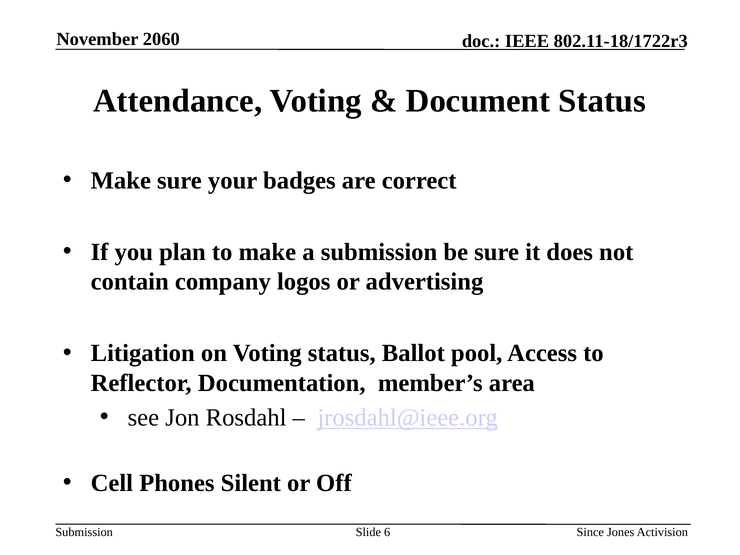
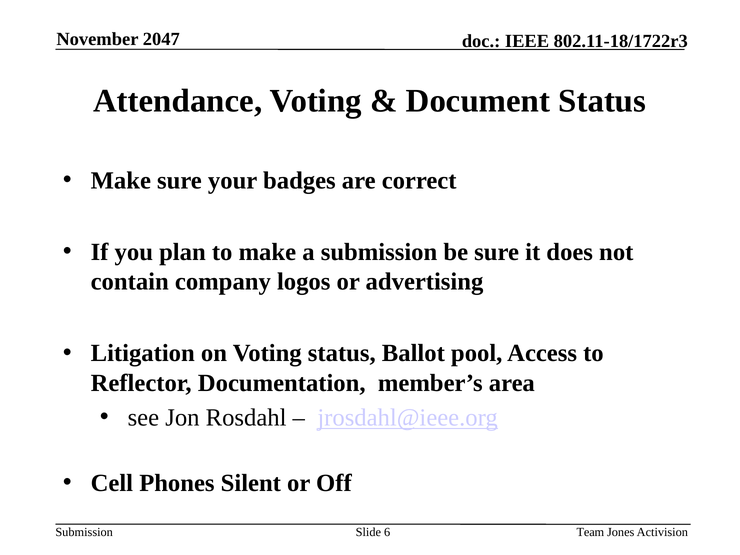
2060: 2060 -> 2047
Since: Since -> Team
